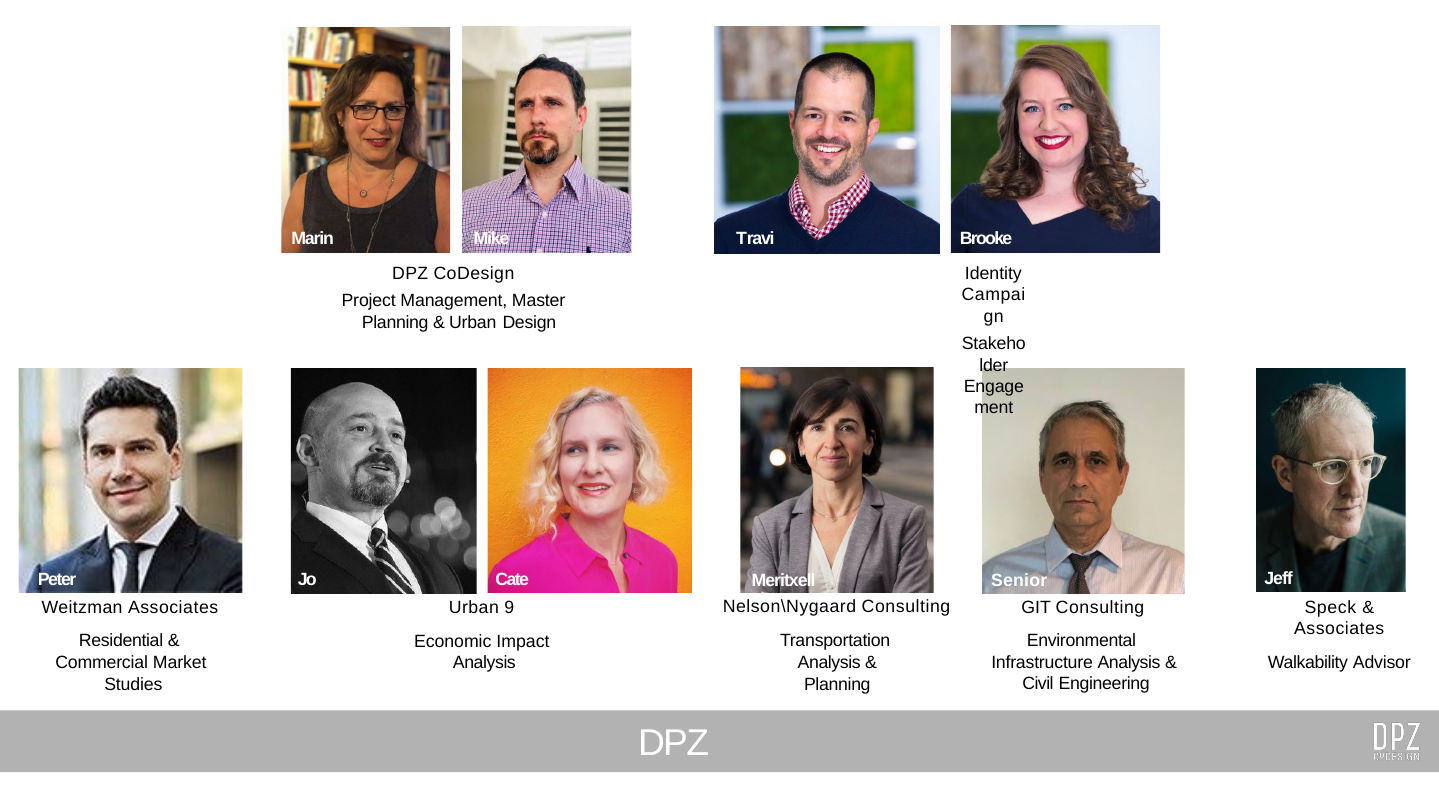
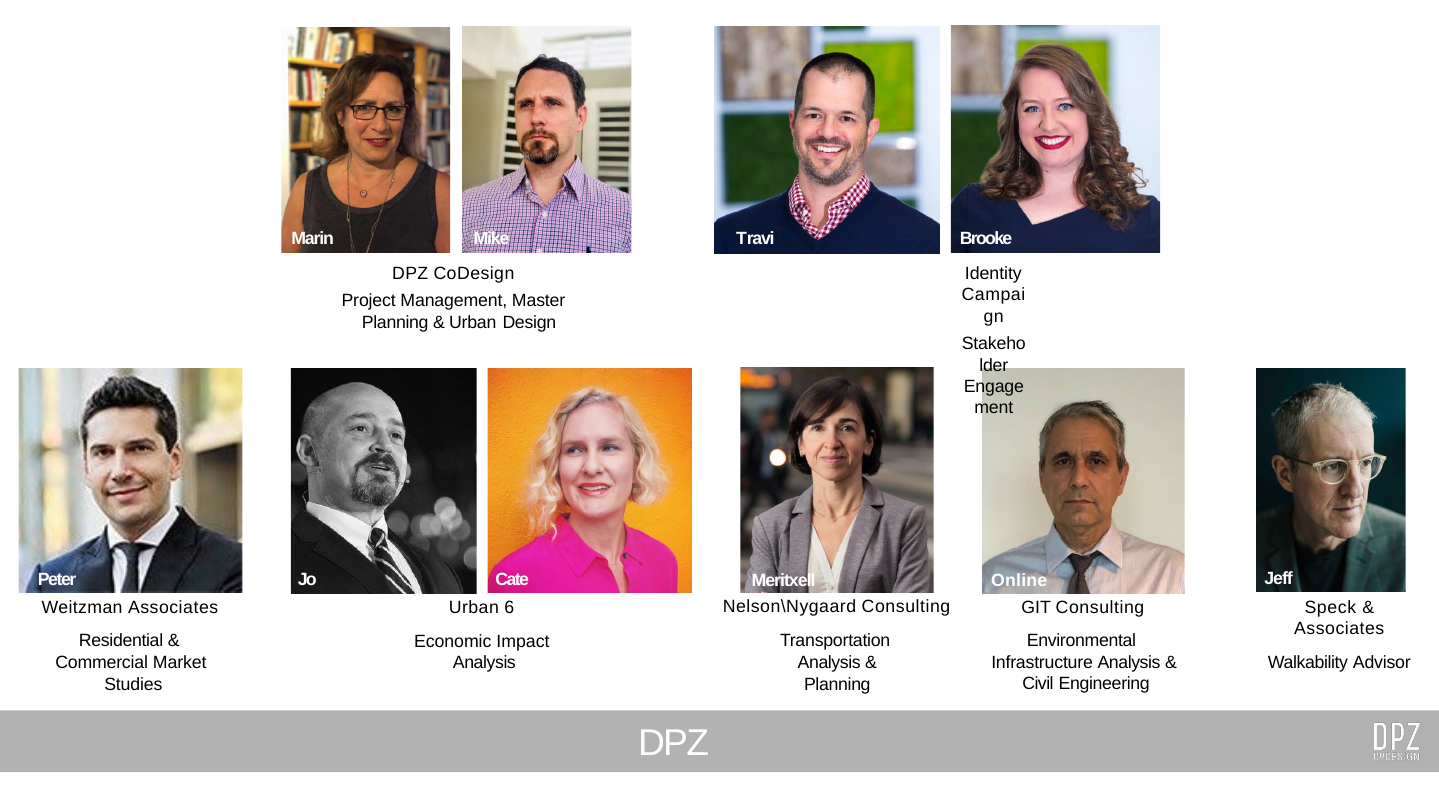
Senior: Senior -> Online
9: 9 -> 6
